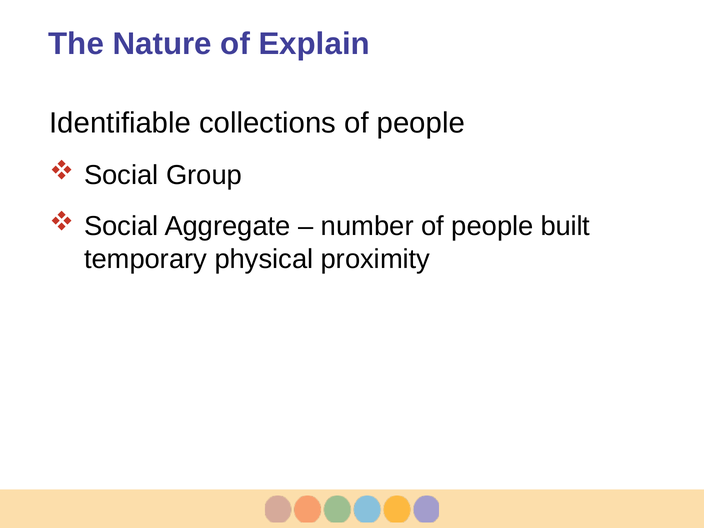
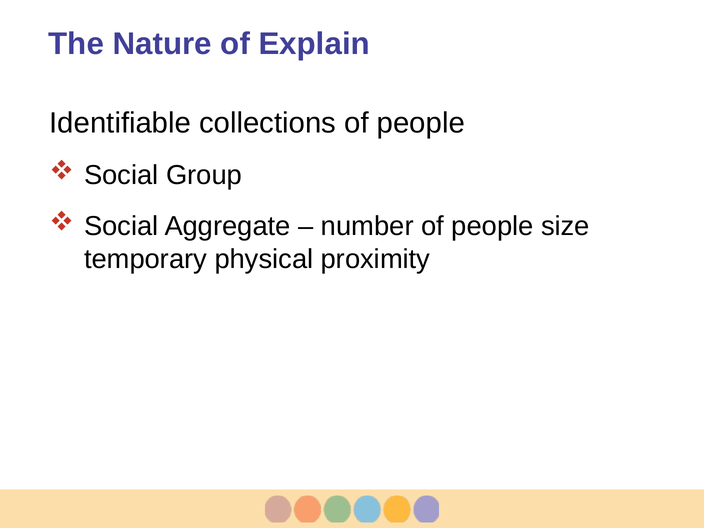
built: built -> size
